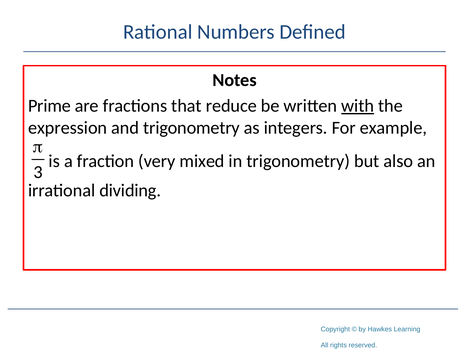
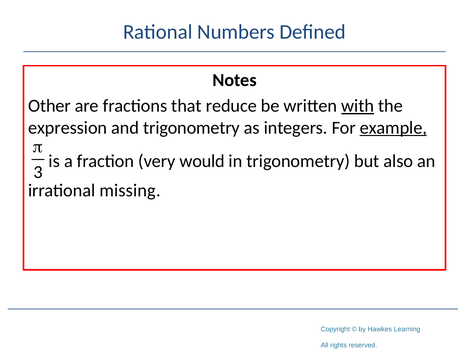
Prime: Prime -> Other
example underline: none -> present
mixed: mixed -> would
dividing: dividing -> missing
